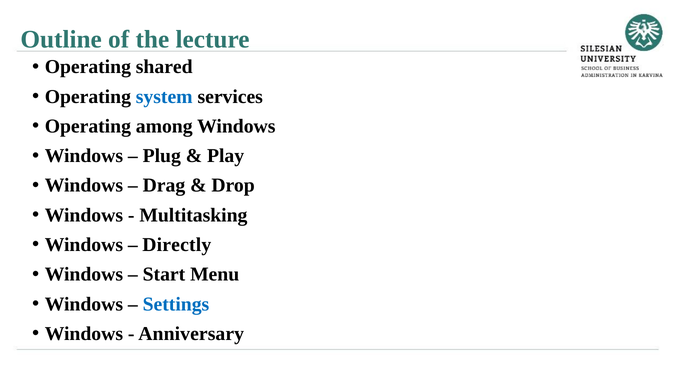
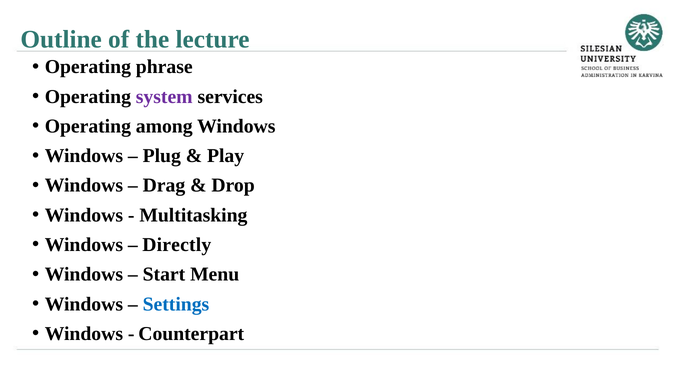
shared: shared -> phrase
system colour: blue -> purple
Anniversary: Anniversary -> Counterpart
